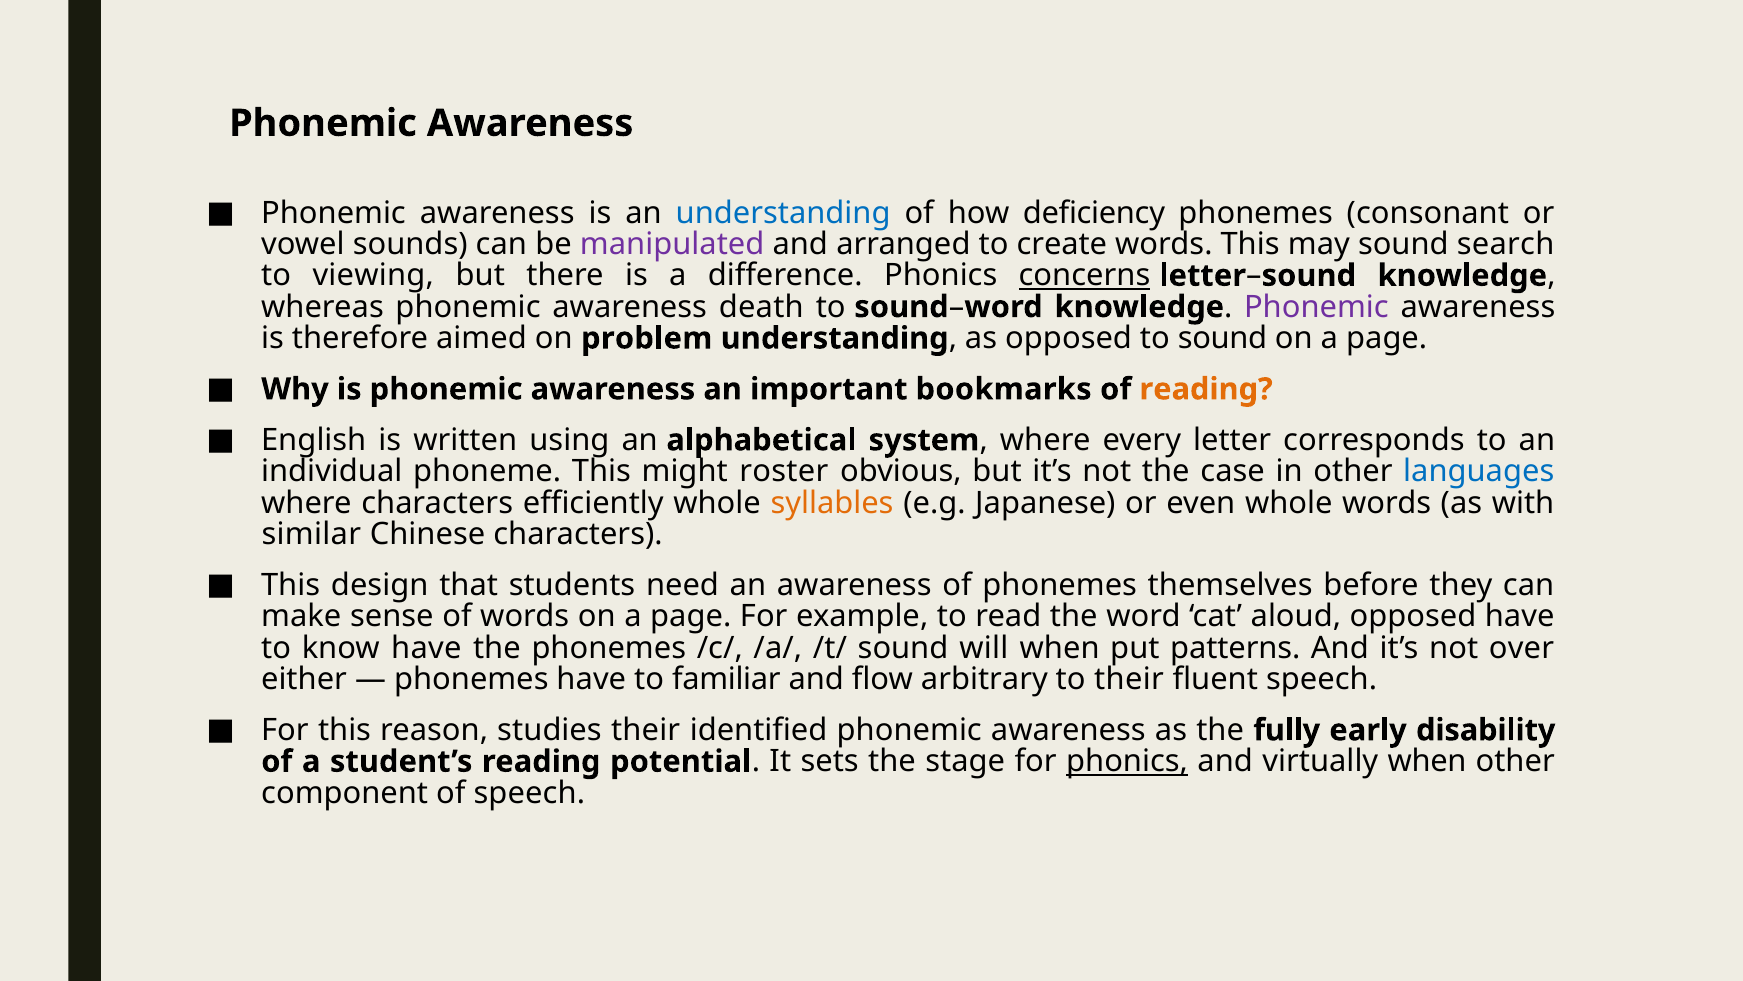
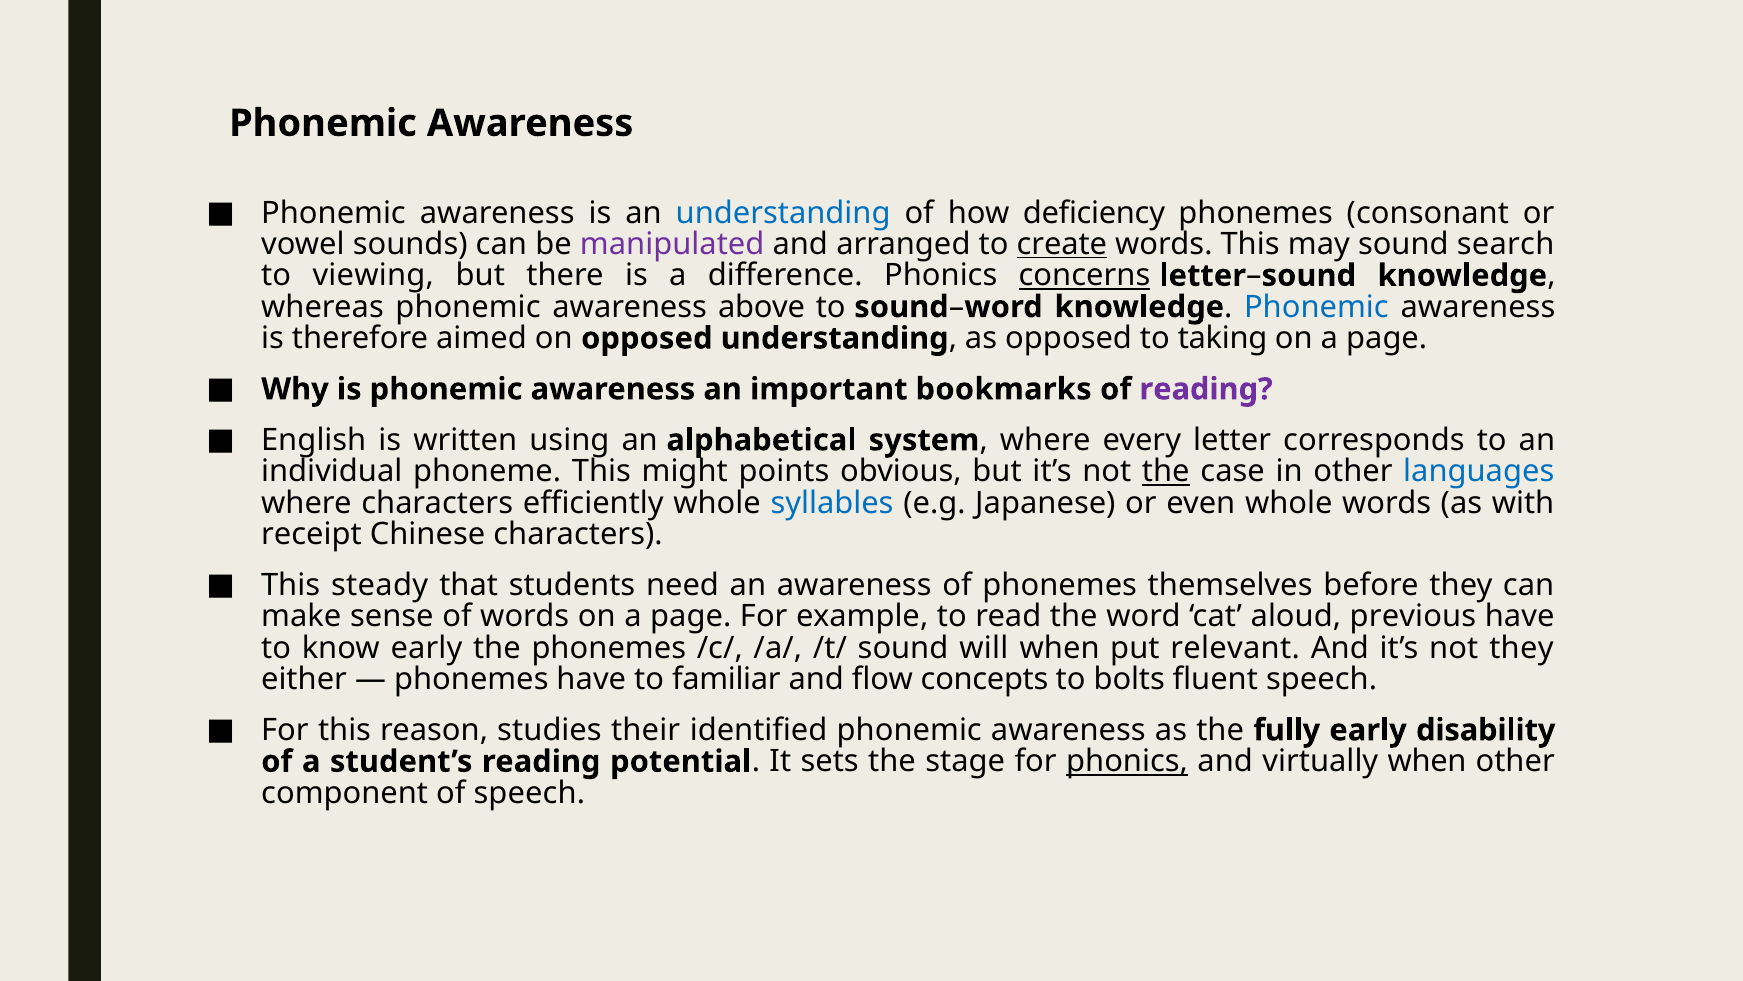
create underline: none -> present
death: death -> above
Phonemic at (1316, 307) colour: purple -> blue
on problem: problem -> opposed
to sound: sound -> taking
reading at (1206, 389) colour: orange -> purple
roster: roster -> points
the at (1166, 471) underline: none -> present
syllables colour: orange -> blue
similar: similar -> receipt
design: design -> steady
aloud opposed: opposed -> previous
know have: have -> early
patterns: patterns -> relevant
not over: over -> they
arbitrary: arbitrary -> concepts
to their: their -> bolts
